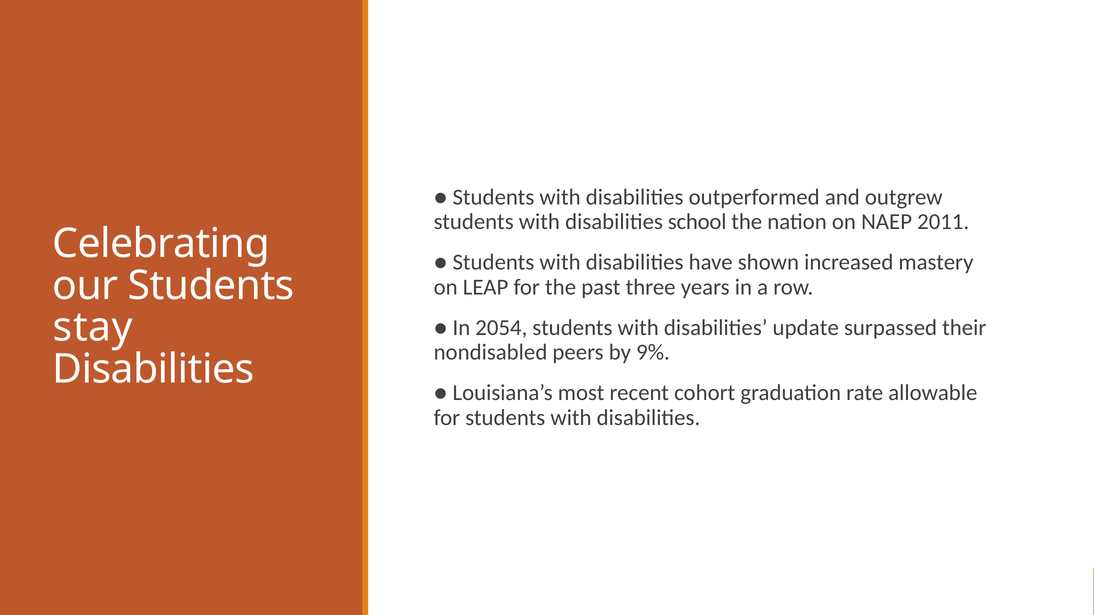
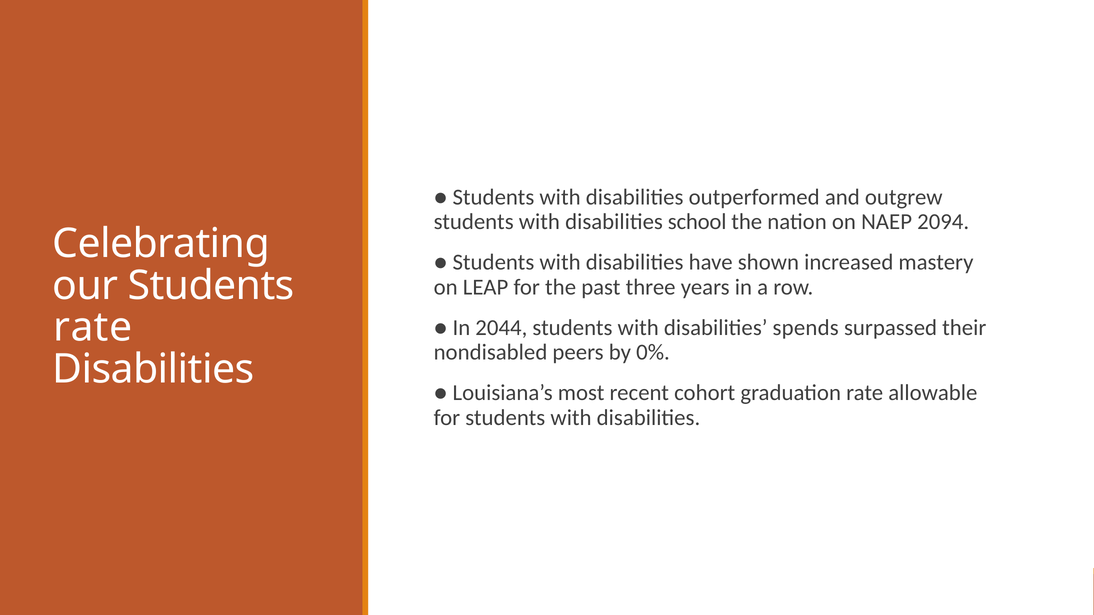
2011: 2011 -> 2094
stay at (93, 328): stay -> rate
2054: 2054 -> 2044
update: update -> spends
9%: 9% -> 0%
